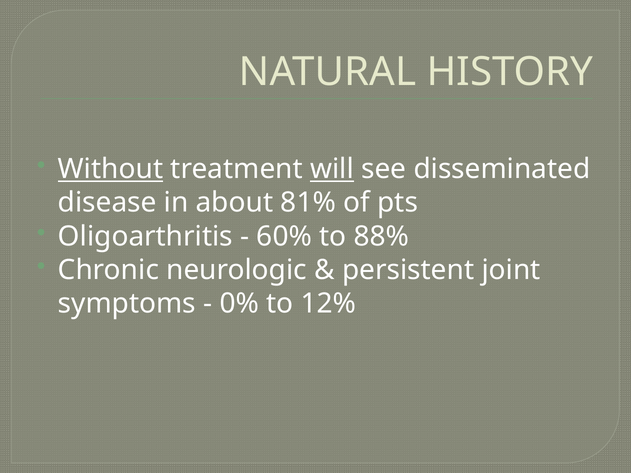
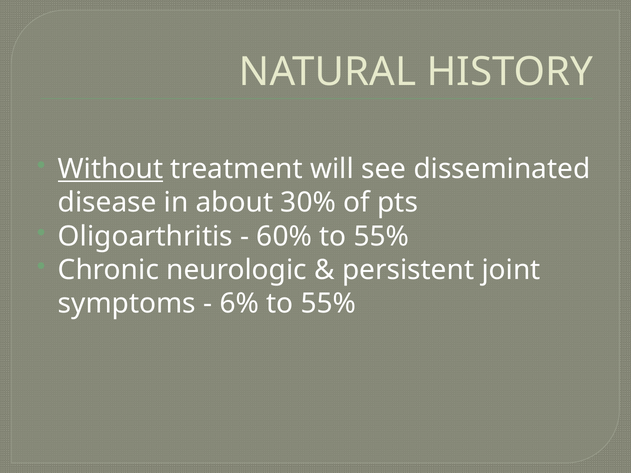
will underline: present -> none
81%: 81% -> 30%
60% to 88%: 88% -> 55%
0%: 0% -> 6%
12% at (328, 304): 12% -> 55%
